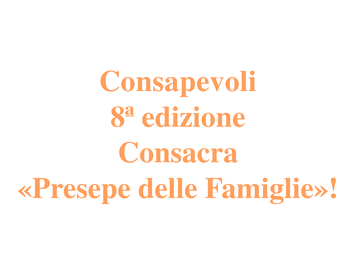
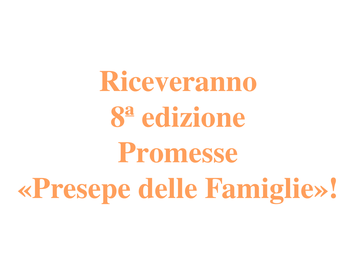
Consapevoli: Consapevoli -> Riceveranno
Consacra: Consacra -> Promesse
